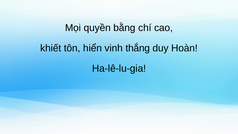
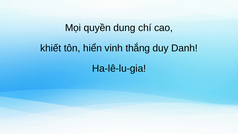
bằng: bằng -> dung
Hoàn: Hoàn -> Danh
